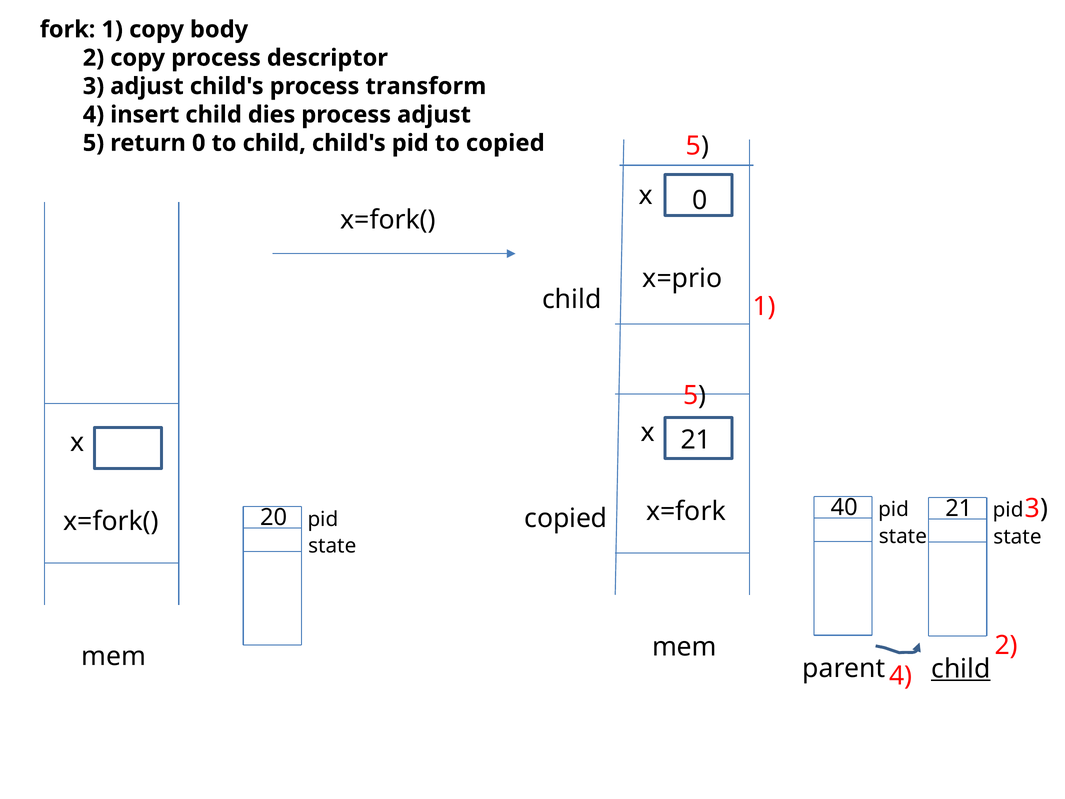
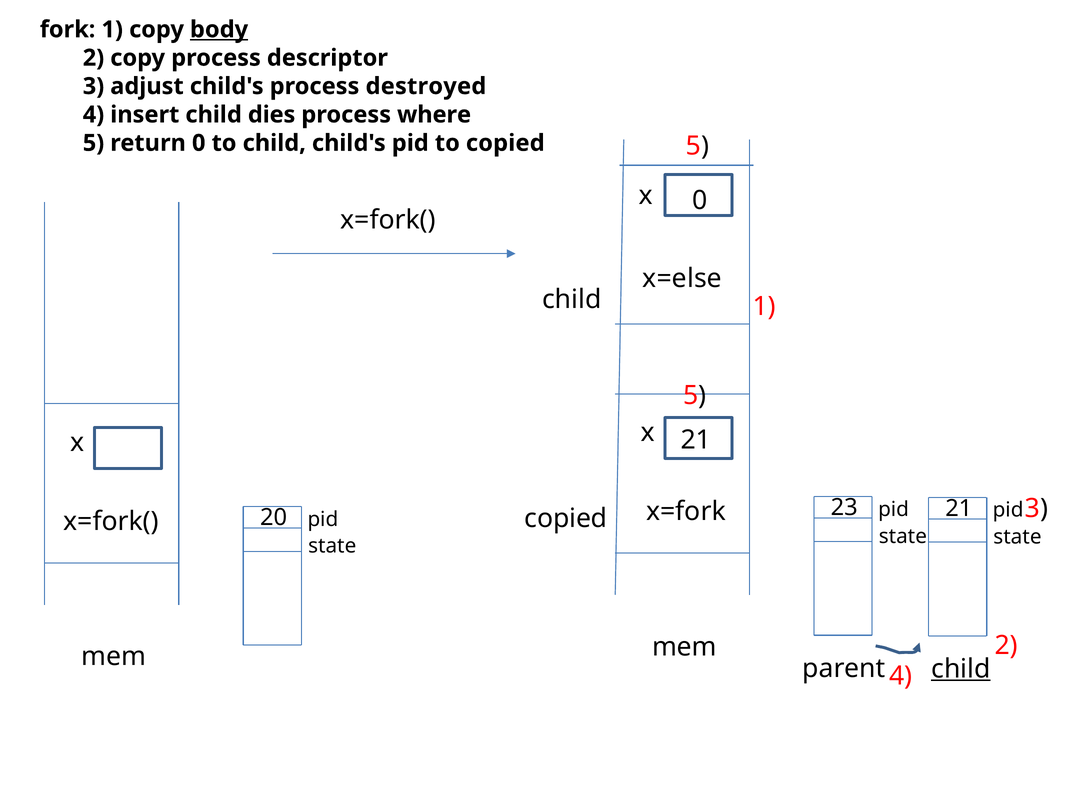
body underline: none -> present
transform: transform -> destroyed
process adjust: adjust -> where
x=prio: x=prio -> x=else
40: 40 -> 23
